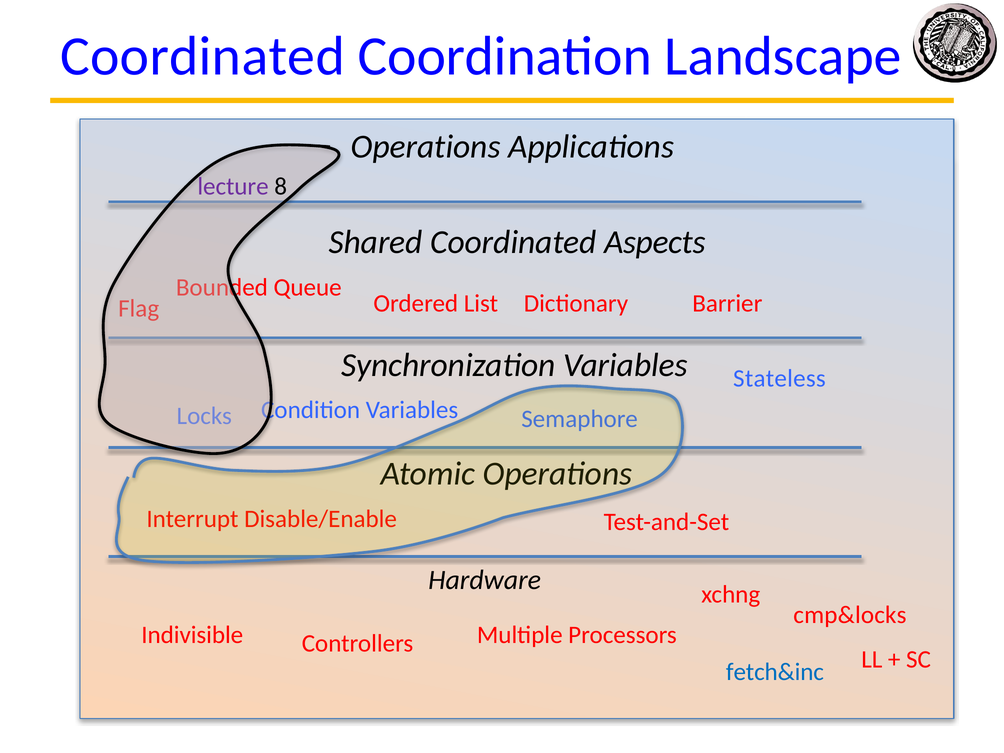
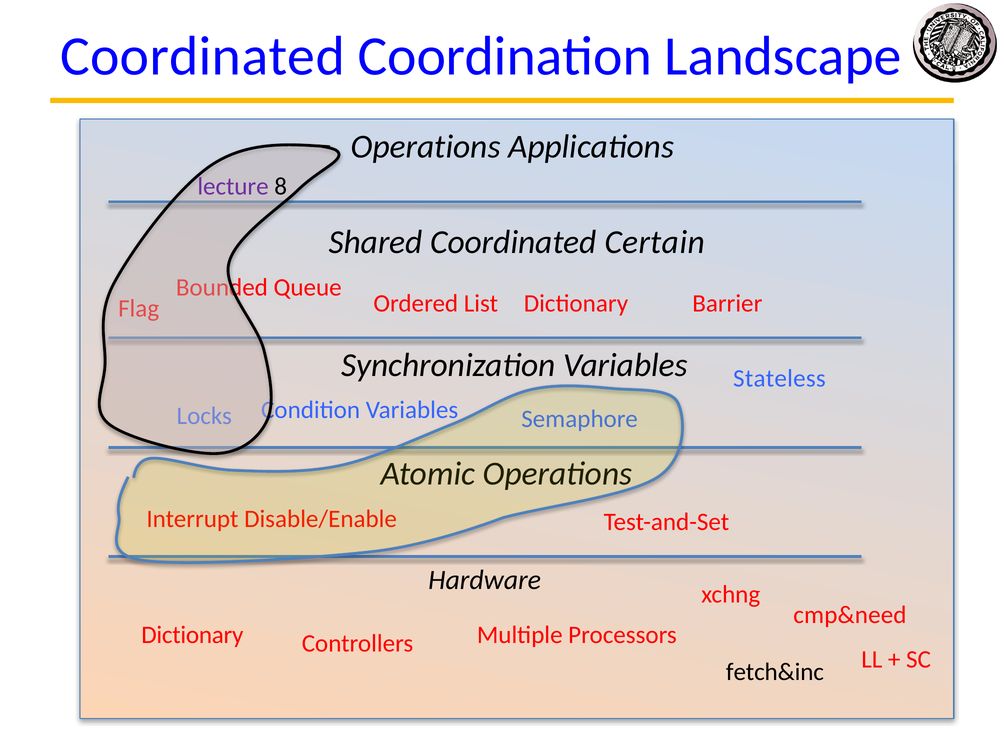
Aspects: Aspects -> Certain
cmp&locks: cmp&locks -> cmp&need
Indivisible at (192, 635): Indivisible -> Dictionary
fetch&inc colour: blue -> black
